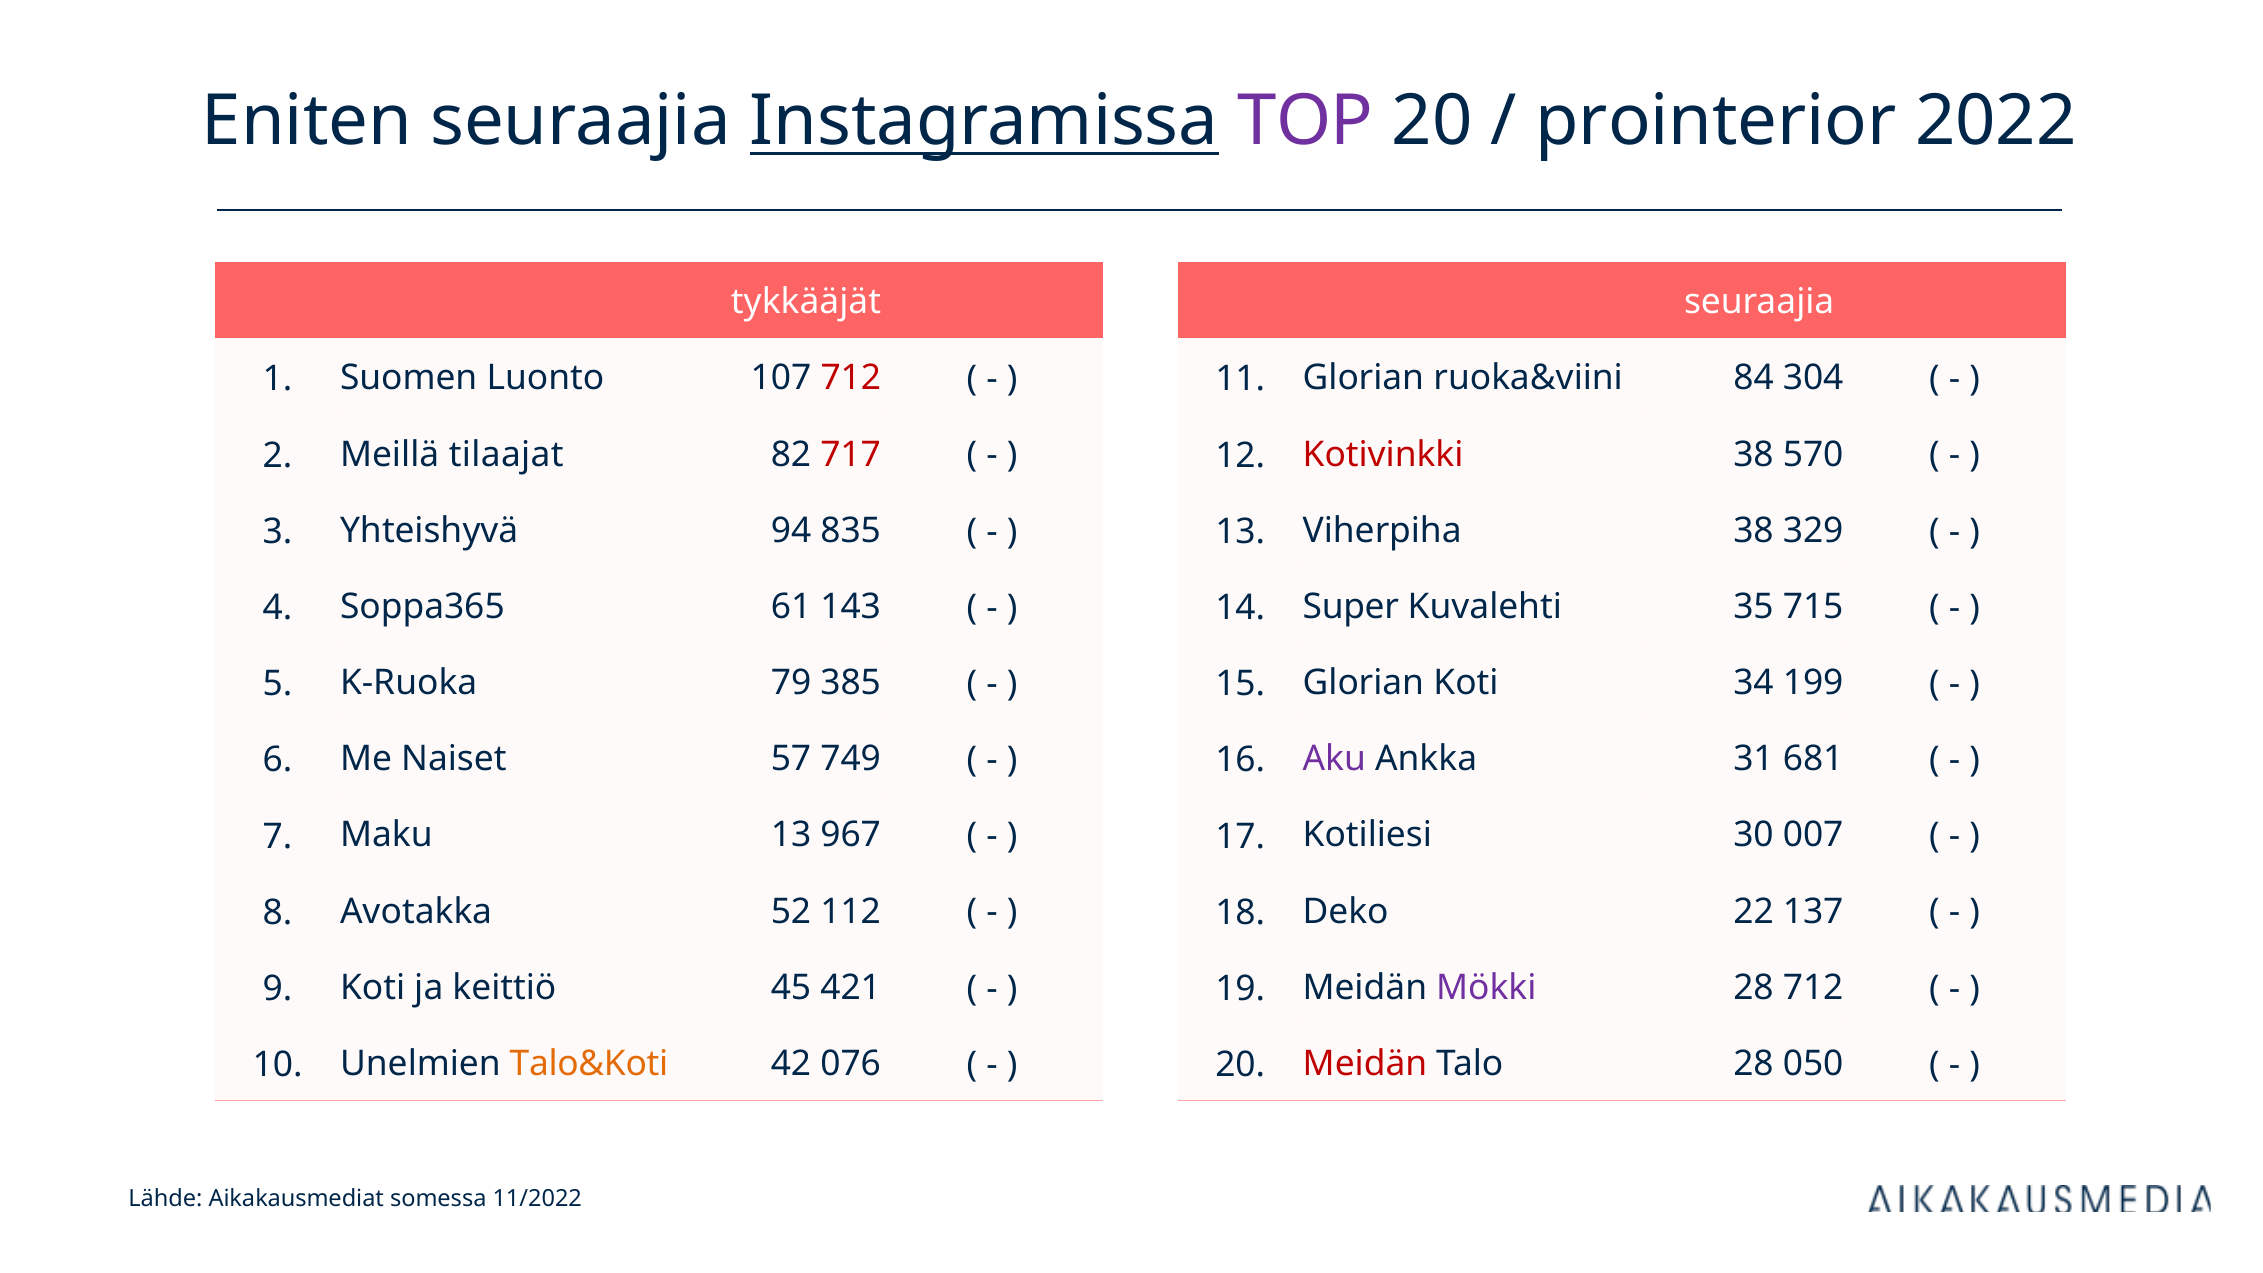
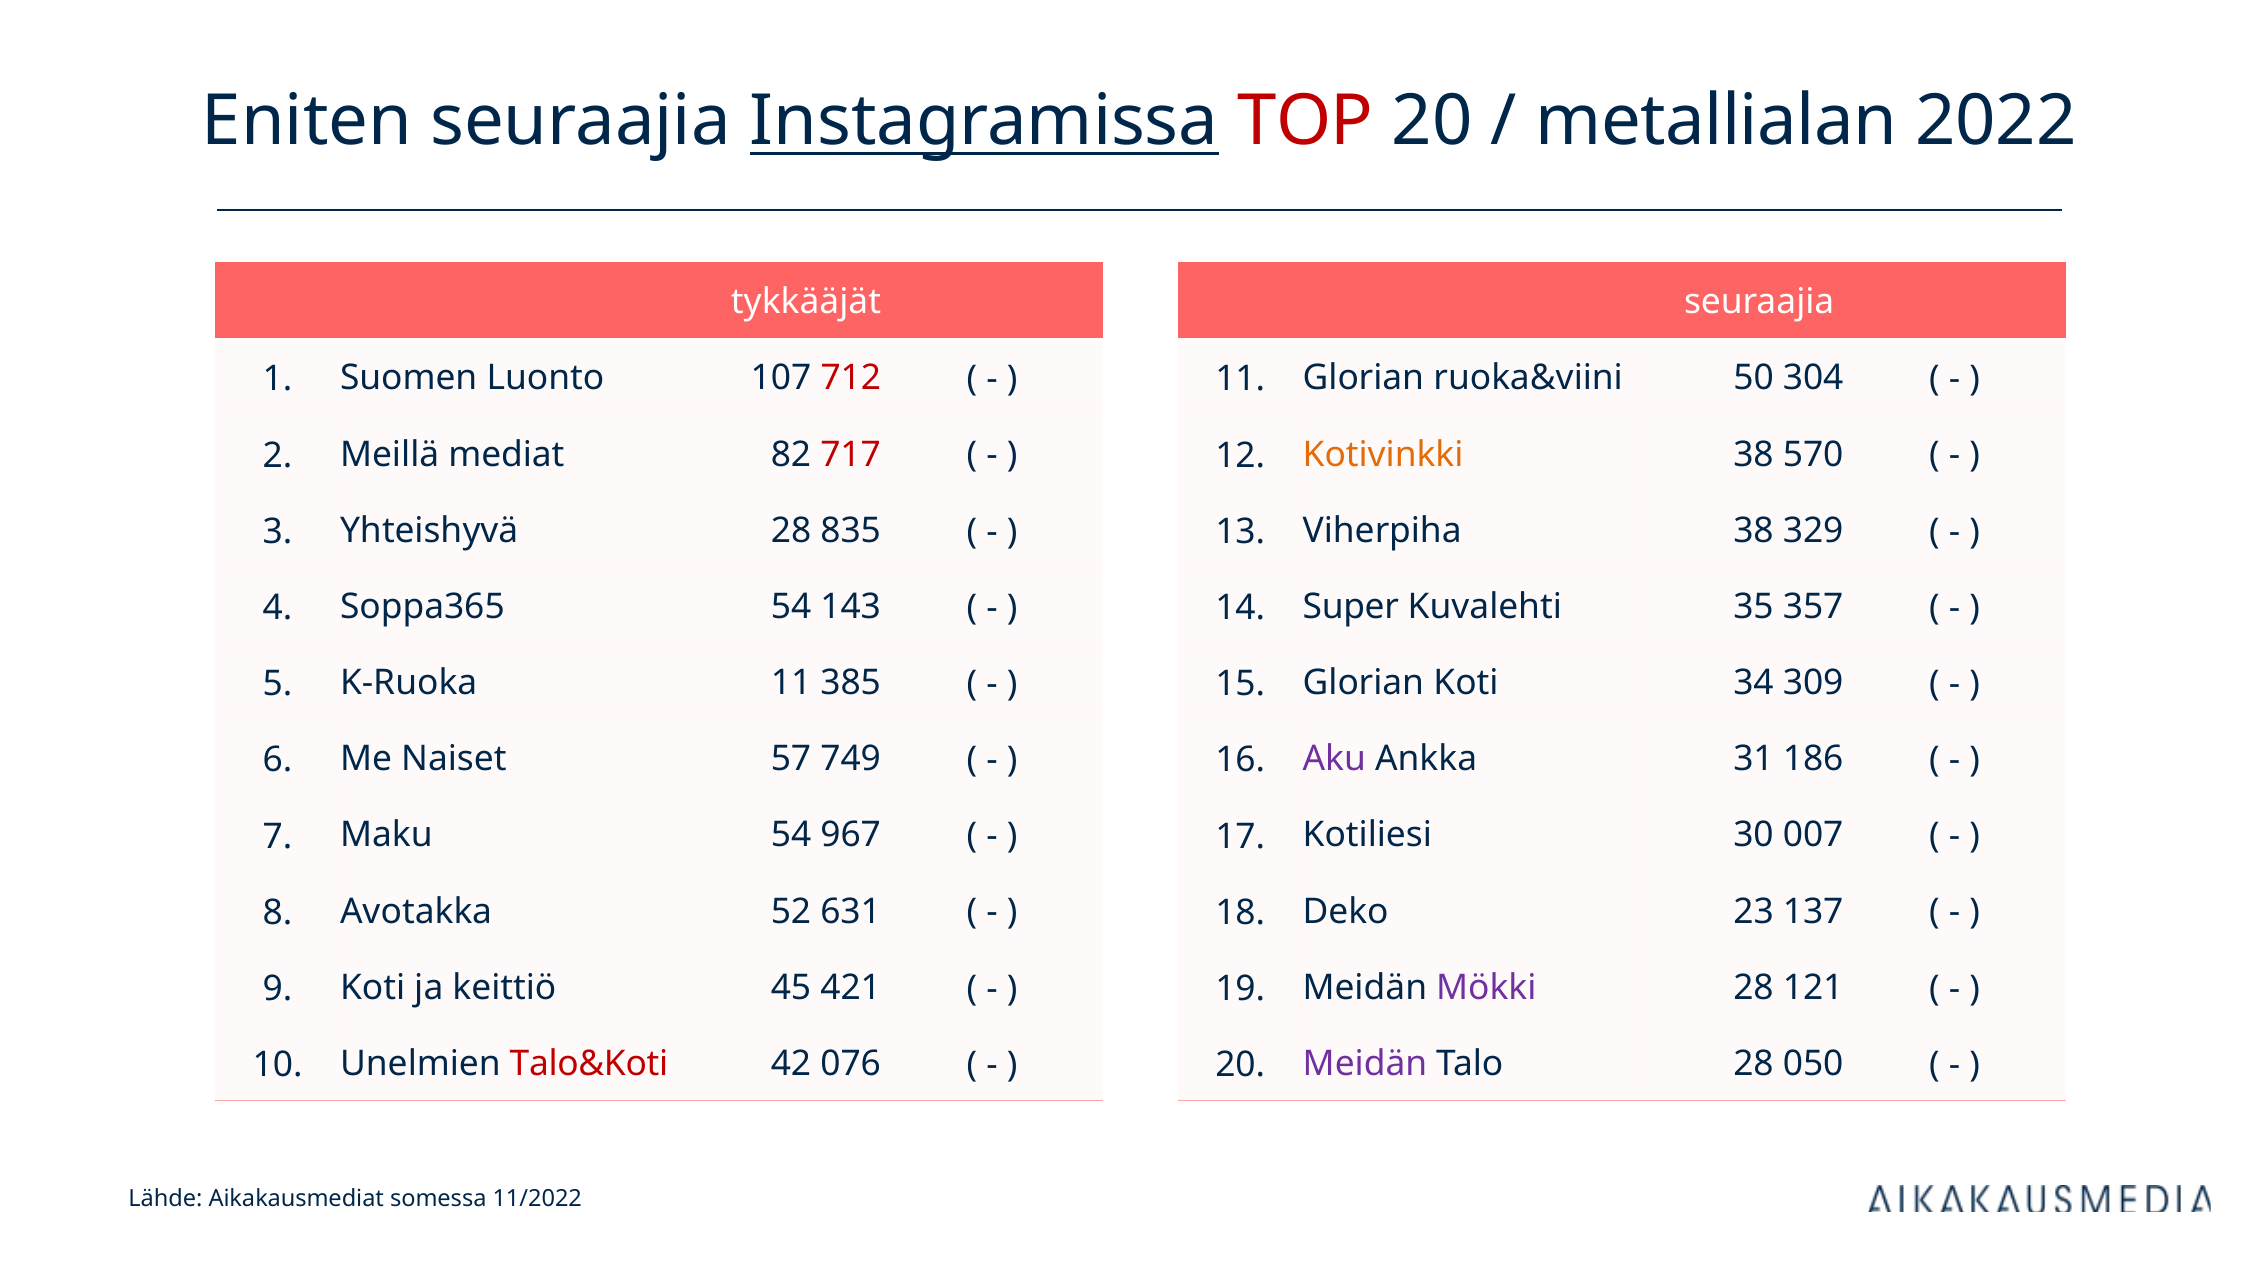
TOP colour: purple -> red
prointerior: prointerior -> metallialan
84: 84 -> 50
tilaajat: tilaajat -> mediat
Kotivinkki colour: red -> orange
Yhteishyvä 94: 94 -> 28
Soppa365 61: 61 -> 54
715: 715 -> 357
K-Ruoka 79: 79 -> 11
199: 199 -> 309
681: 681 -> 186
Maku 13: 13 -> 54
112: 112 -> 631
22: 22 -> 23
28 712: 712 -> 121
Talo&Koti colour: orange -> red
Meidän at (1365, 1064) colour: red -> purple
